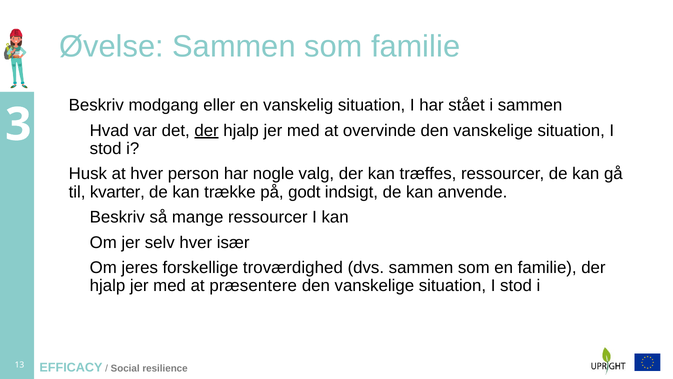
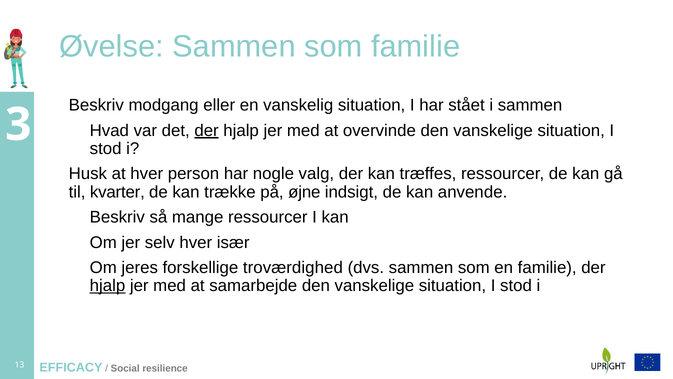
godt: godt -> øjne
hjalp at (108, 286) underline: none -> present
præsentere: præsentere -> samarbejde
